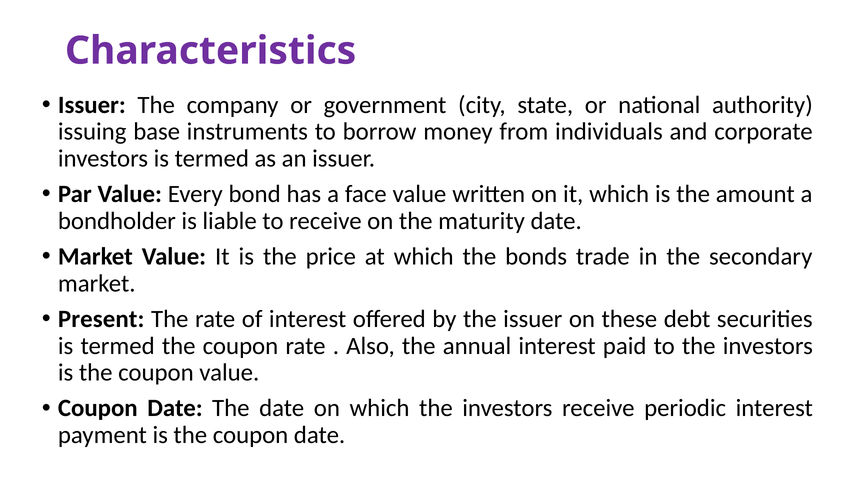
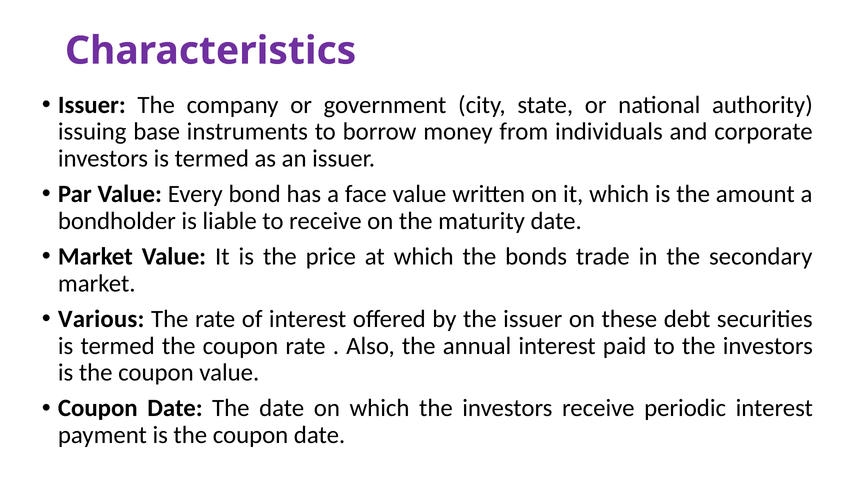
Present: Present -> Various
